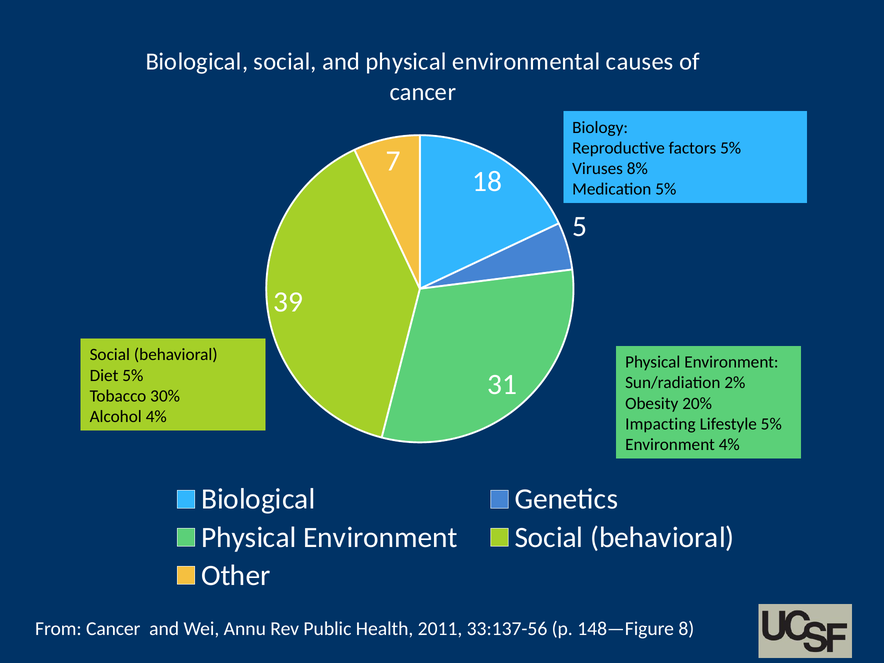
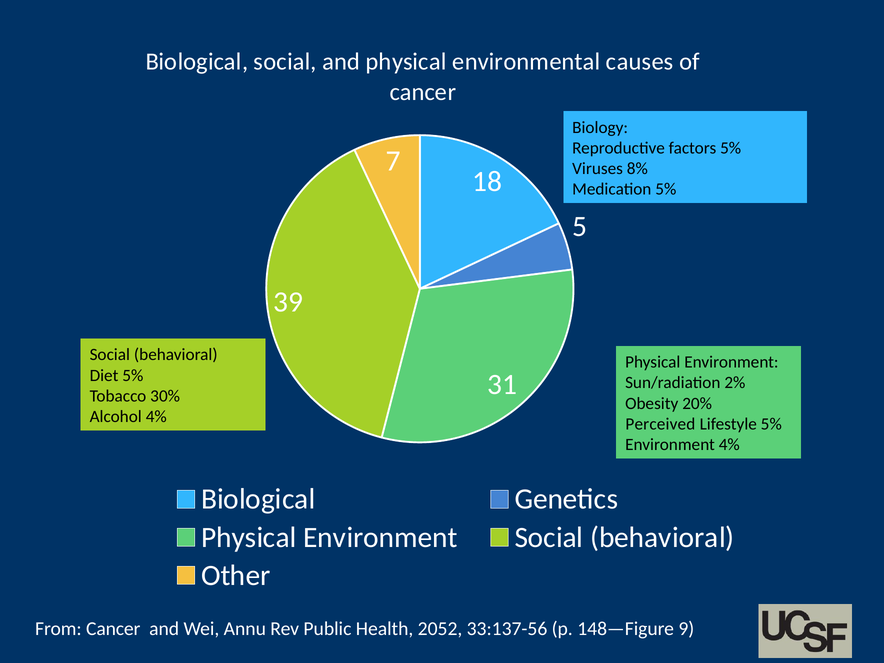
Impacting: Impacting -> Perceived
2011: 2011 -> 2052
8: 8 -> 9
